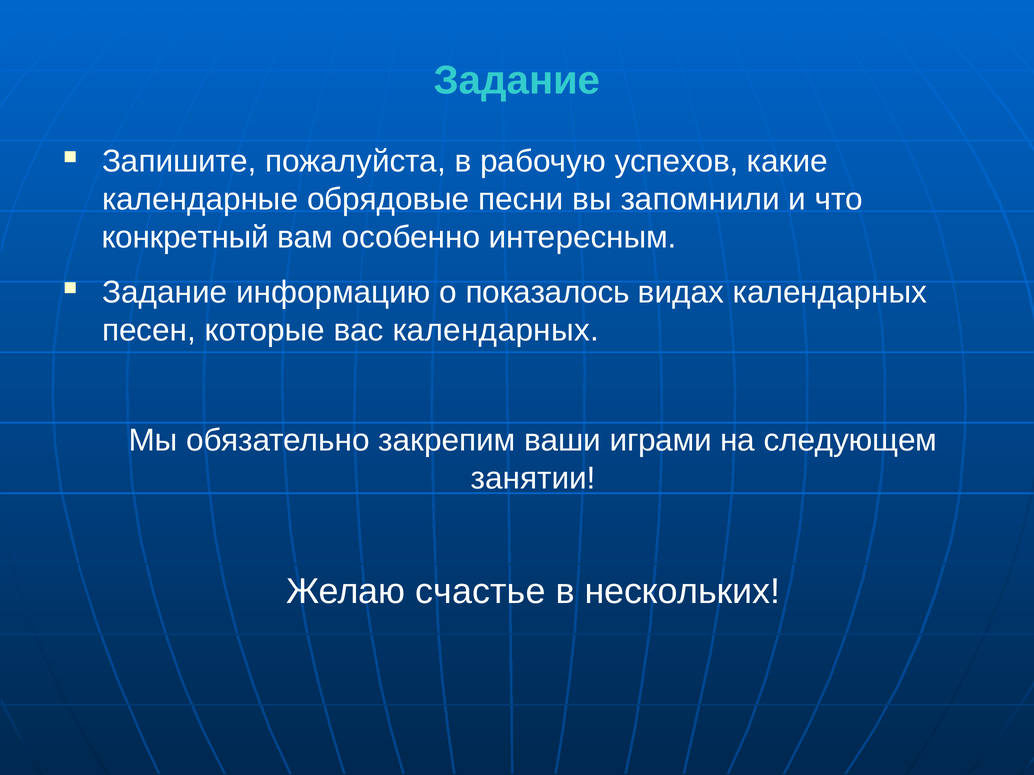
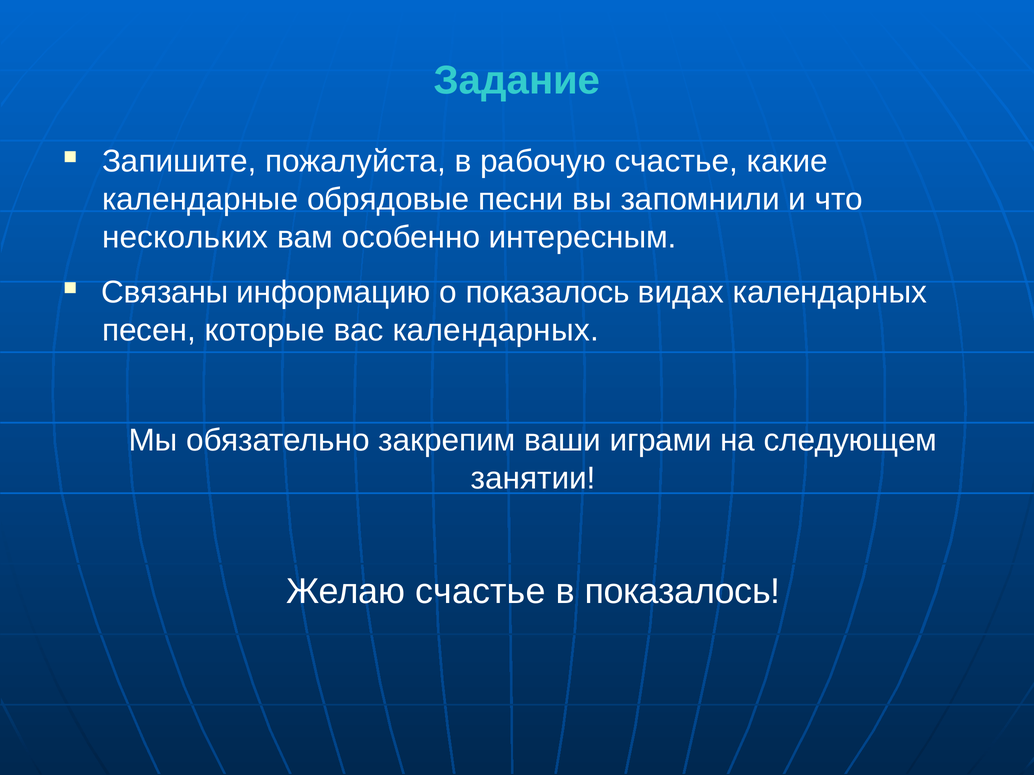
рабочую успехов: успехов -> счастье
конкретный: конкретный -> нескольких
Задание at (165, 293): Задание -> Связаны
в нескольких: нескольких -> показалось
